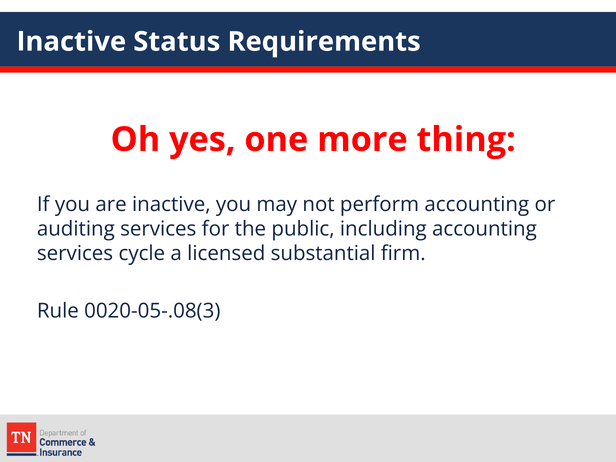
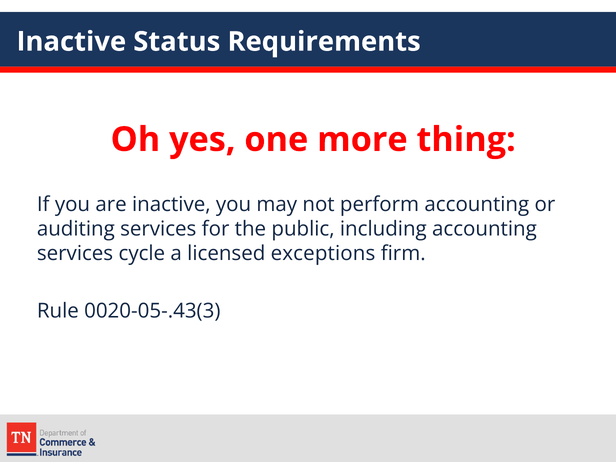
substantial: substantial -> exceptions
0020-05-.08(3: 0020-05-.08(3 -> 0020-05-.43(3
